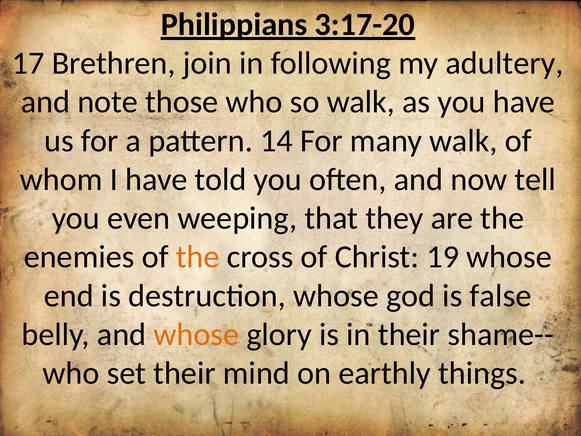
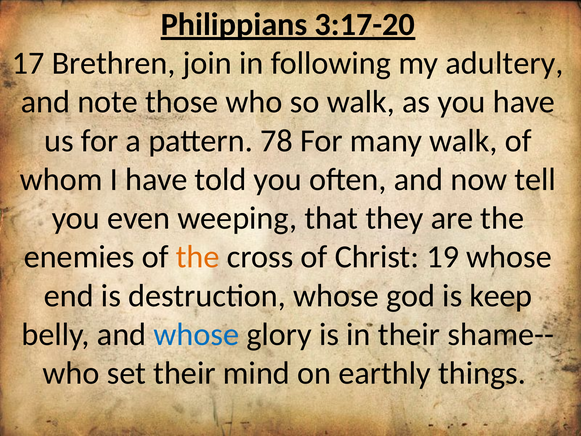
14: 14 -> 78
false: false -> keep
whose at (196, 334) colour: orange -> blue
